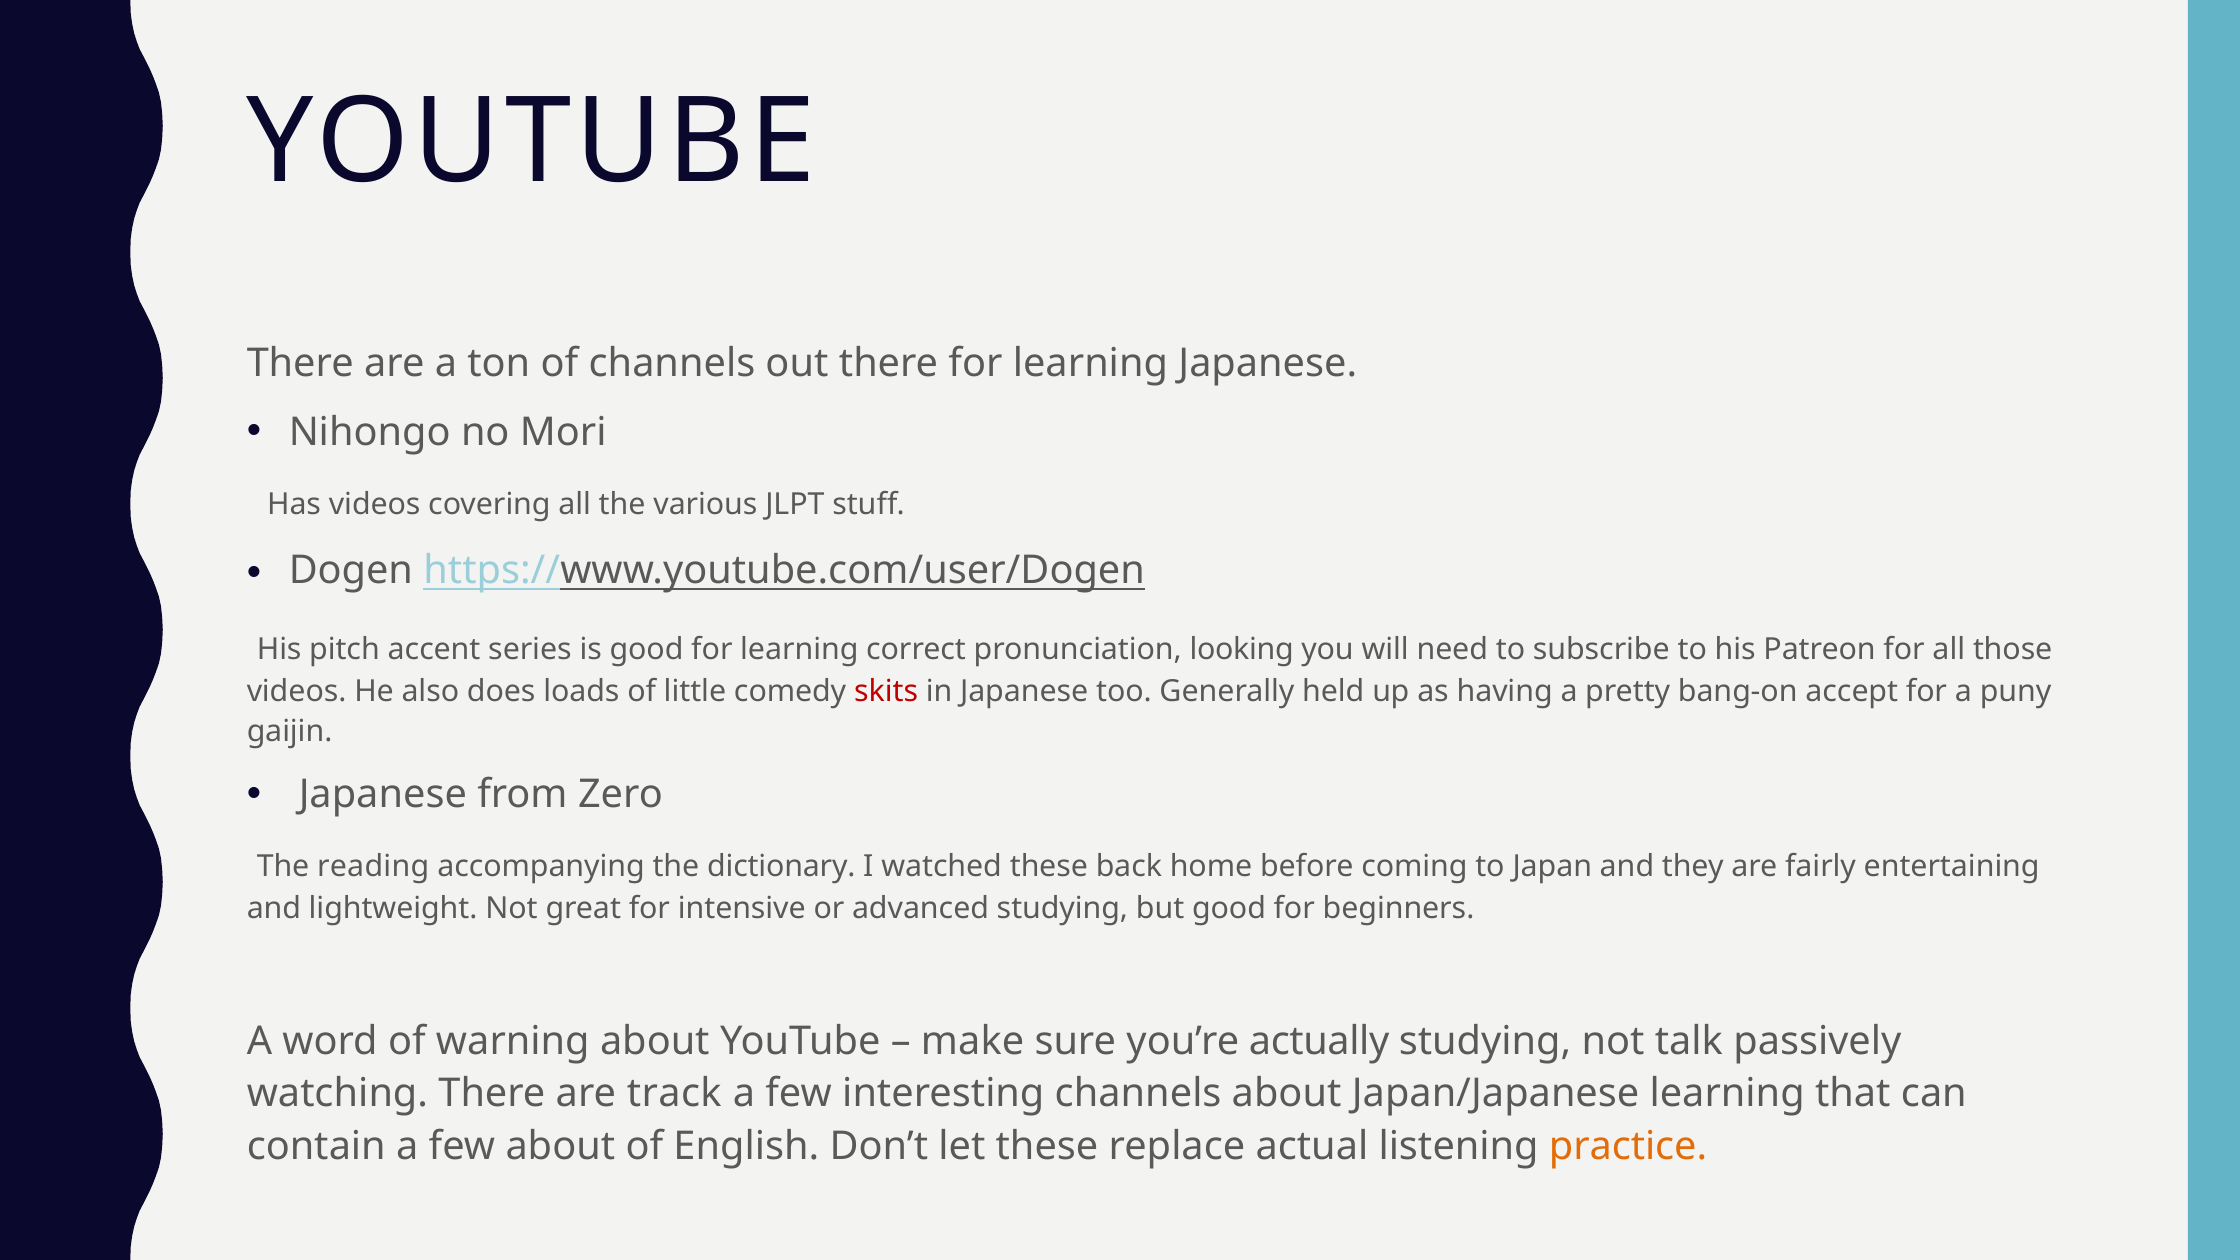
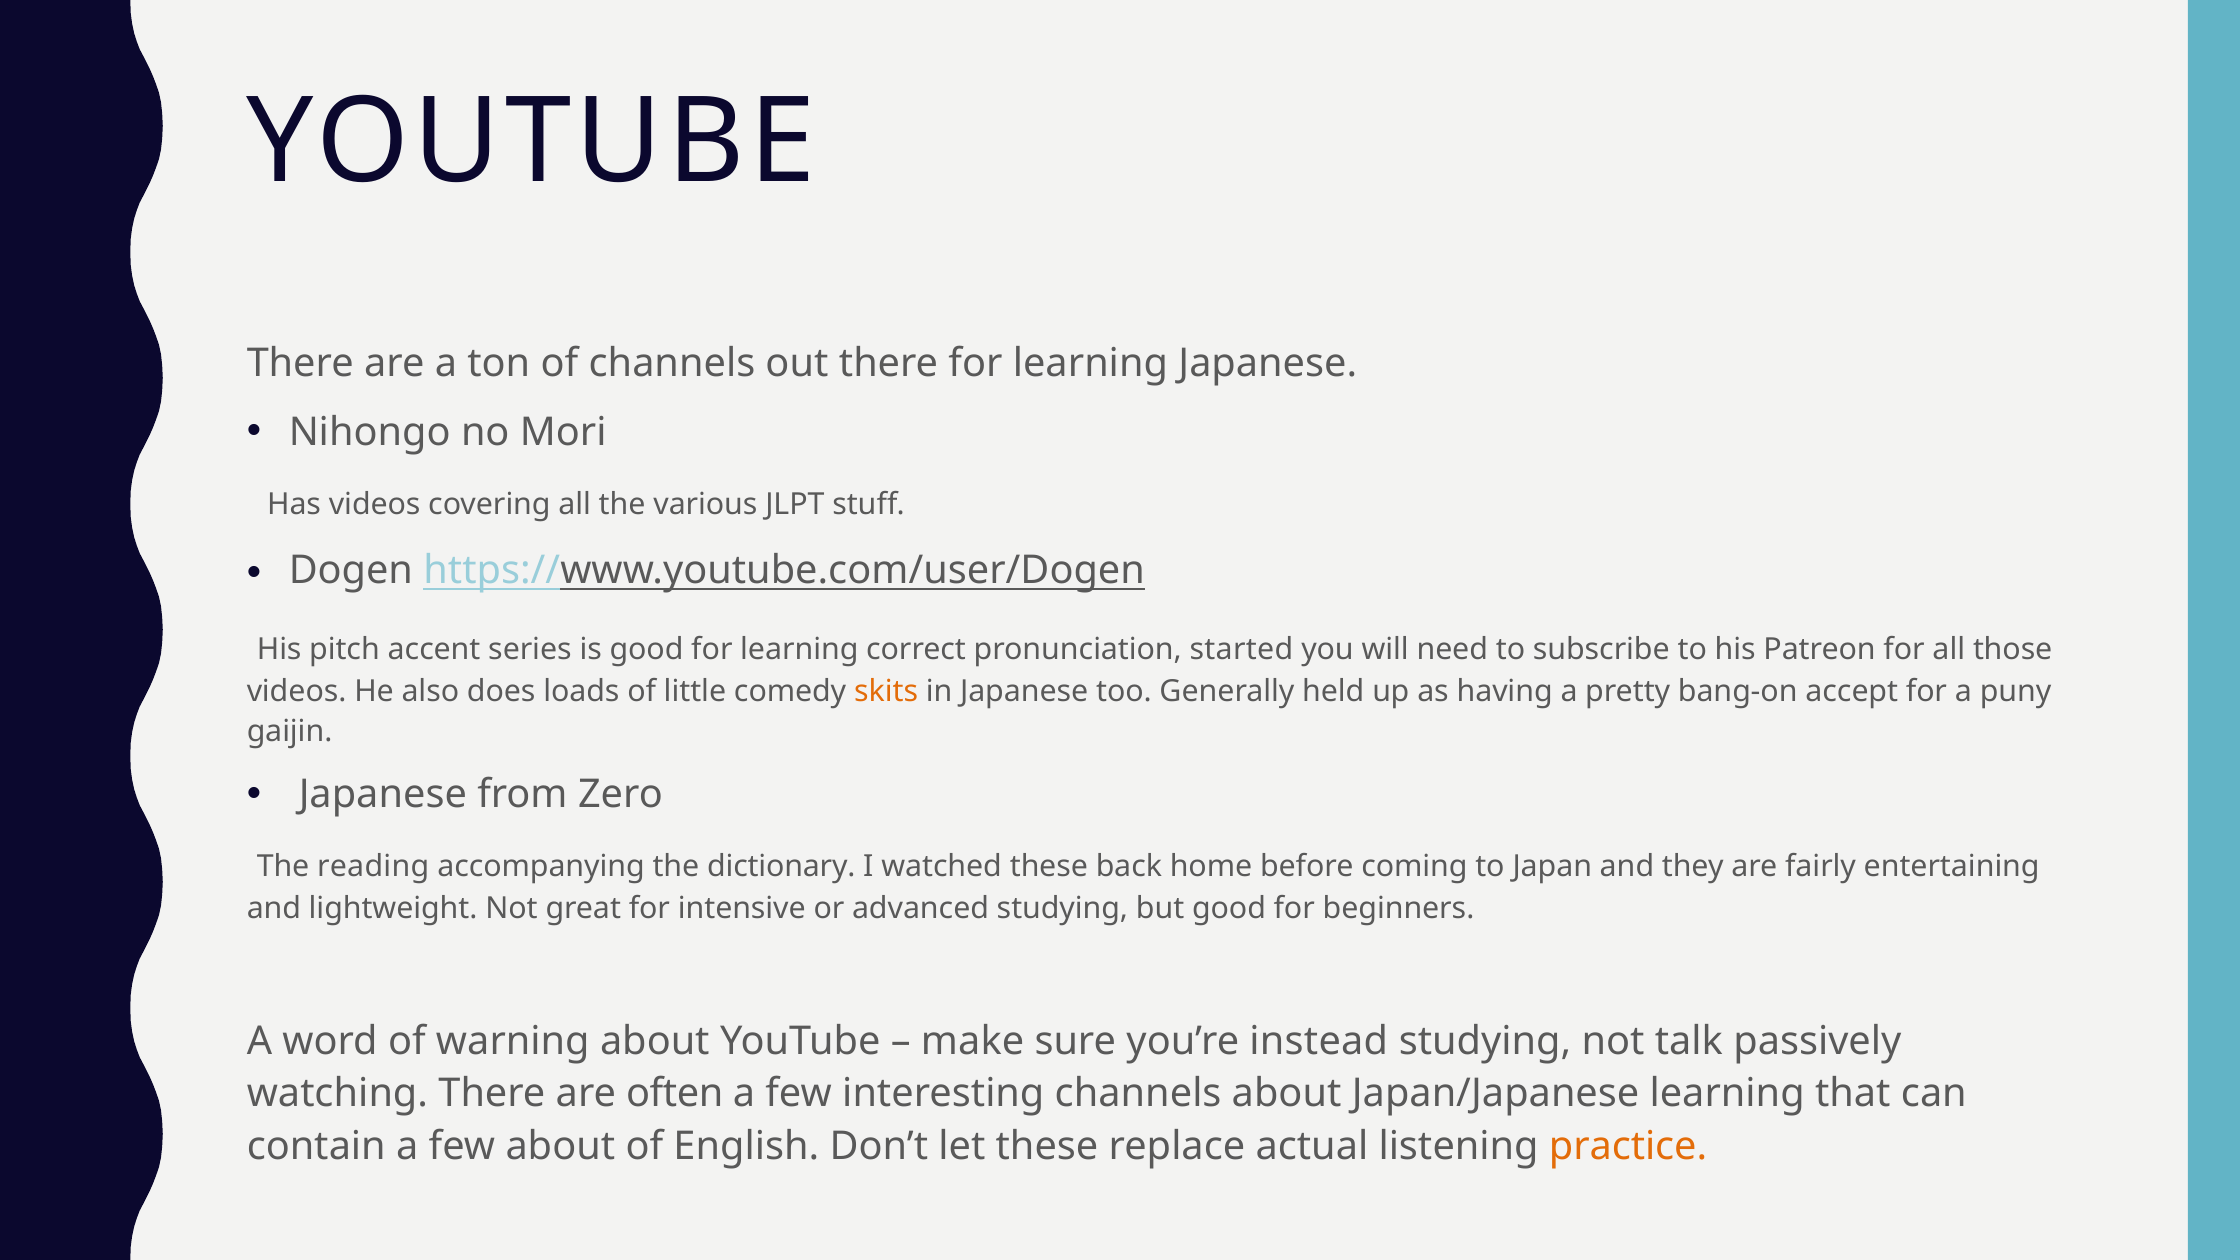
looking: looking -> started
skits colour: red -> orange
actually: actually -> instead
track: track -> often
